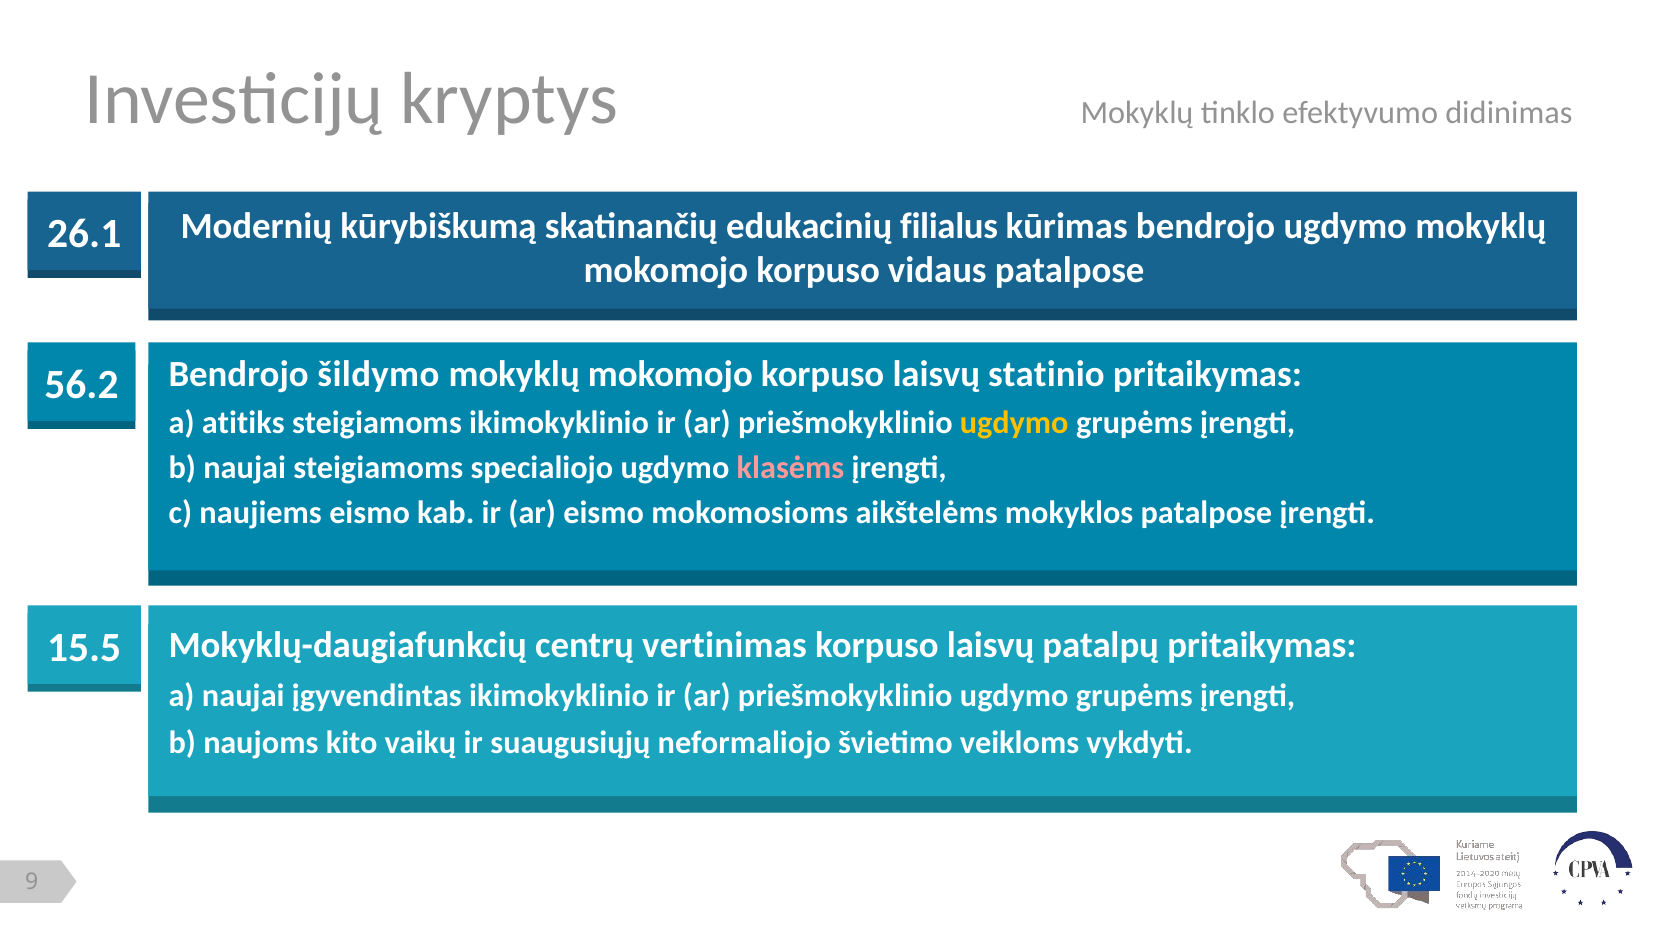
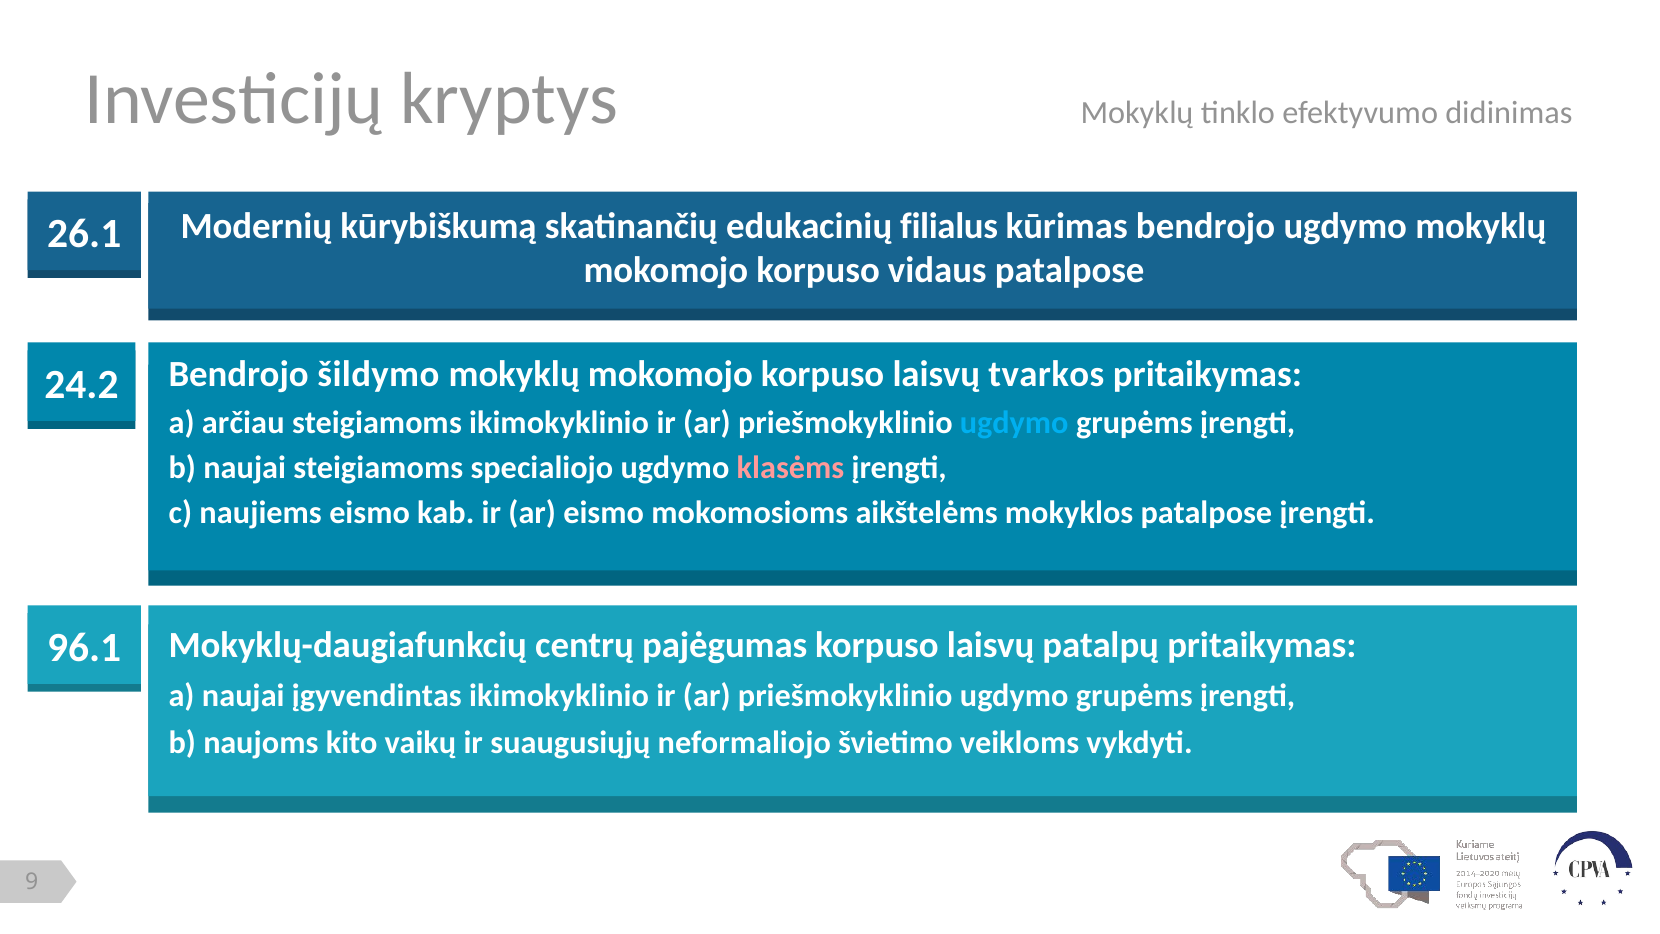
56.2: 56.2 -> 24.2
statinio: statinio -> tvarkos
atitiks: atitiks -> arčiau
ugdymo at (1014, 422) colour: yellow -> light blue
15.5: 15.5 -> 96.1
vertinimas: vertinimas -> pajėgumas
